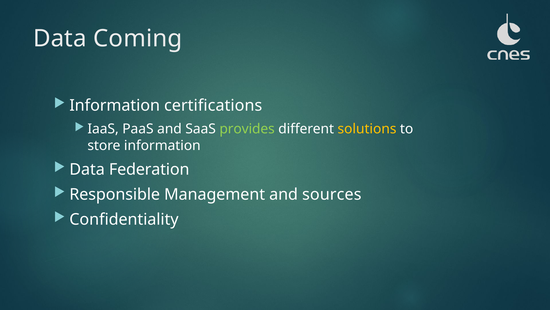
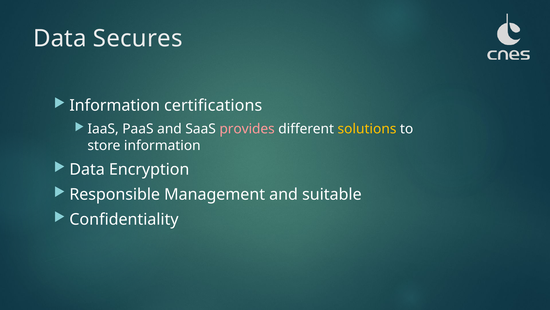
Coming: Coming -> Secures
provides colour: light green -> pink
Federation: Federation -> Encryption
sources: sources -> suitable
